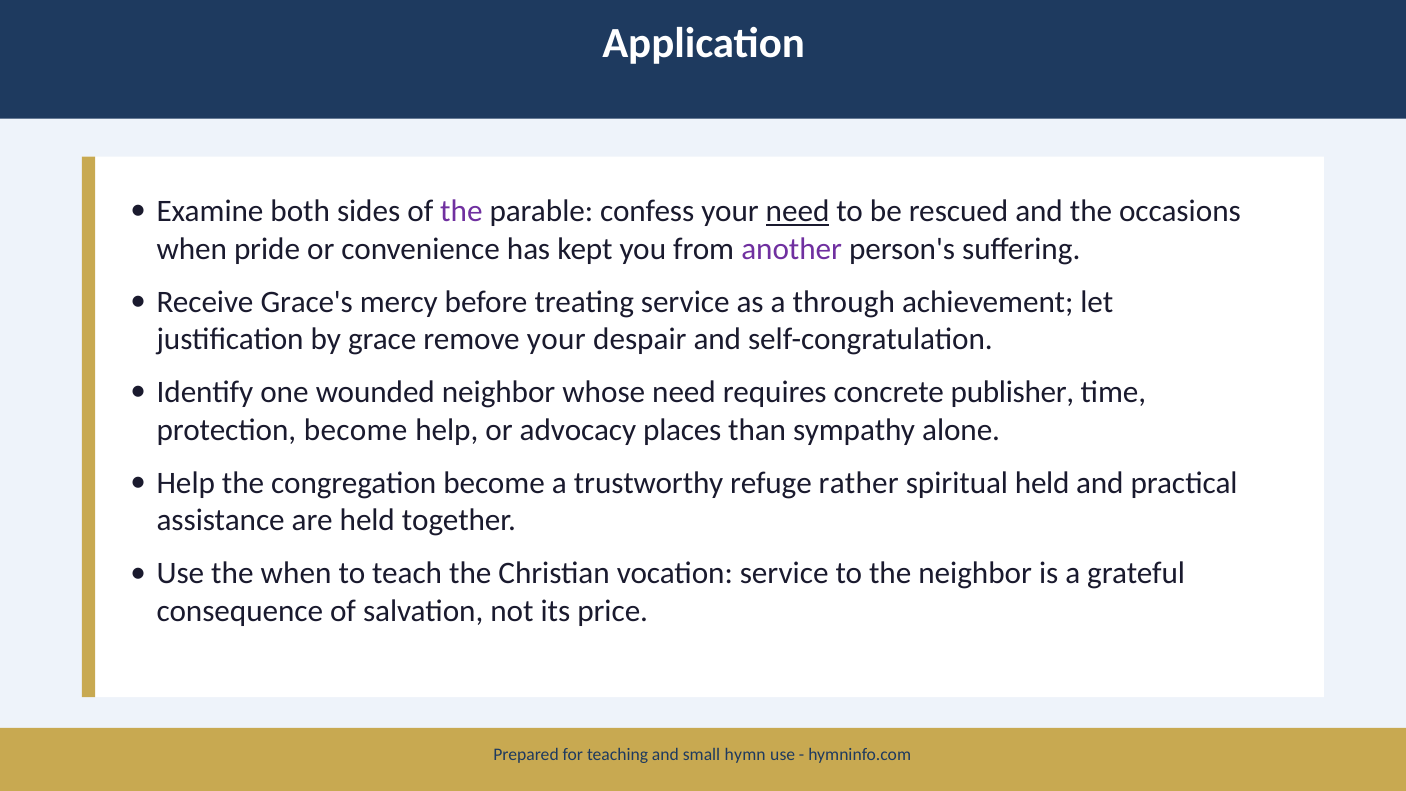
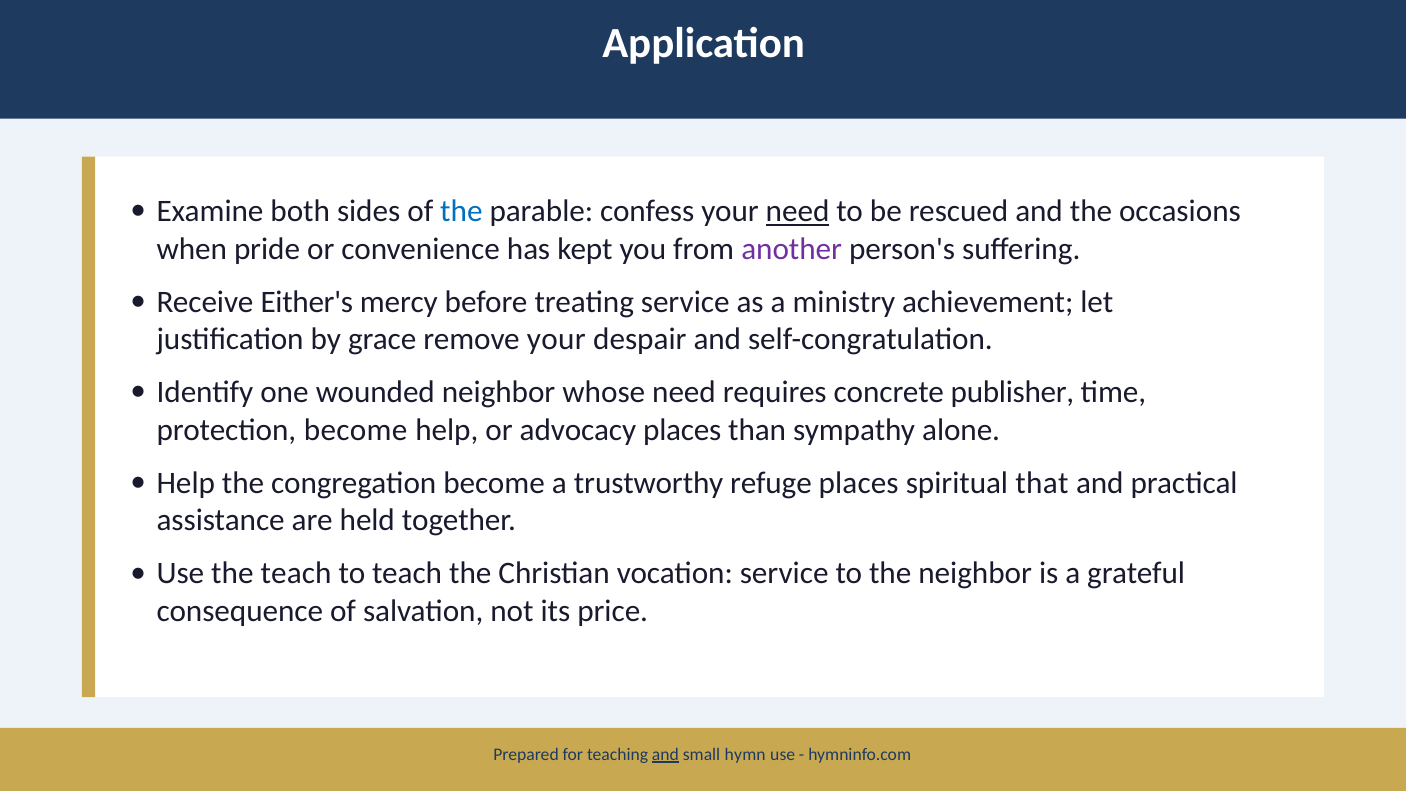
the at (461, 211) colour: purple -> blue
Grace's: Grace's -> Either's
through: through -> ministry
refuge rather: rather -> places
spiritual held: held -> that
the when: when -> teach
and at (665, 754) underline: none -> present
